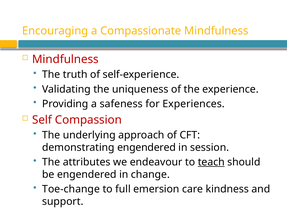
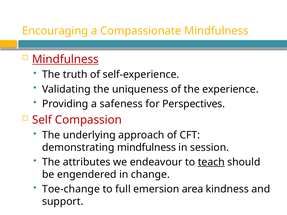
Mindfulness at (65, 59) underline: none -> present
Experiences: Experiences -> Perspectives
demonstrating engendered: engendered -> mindfulness
care: care -> area
